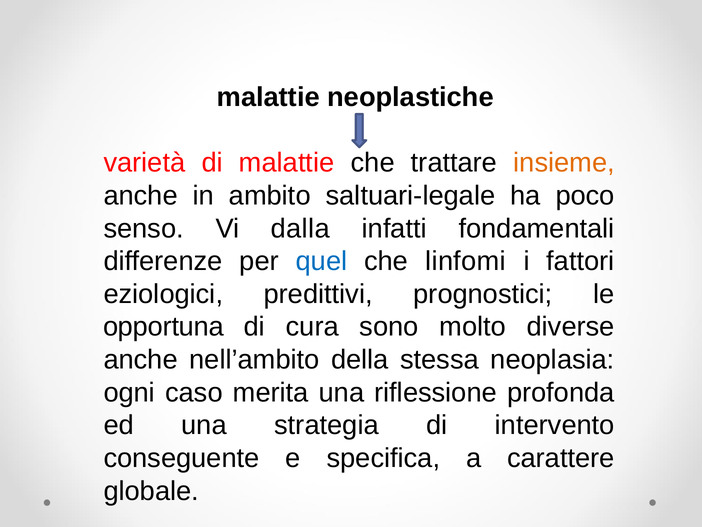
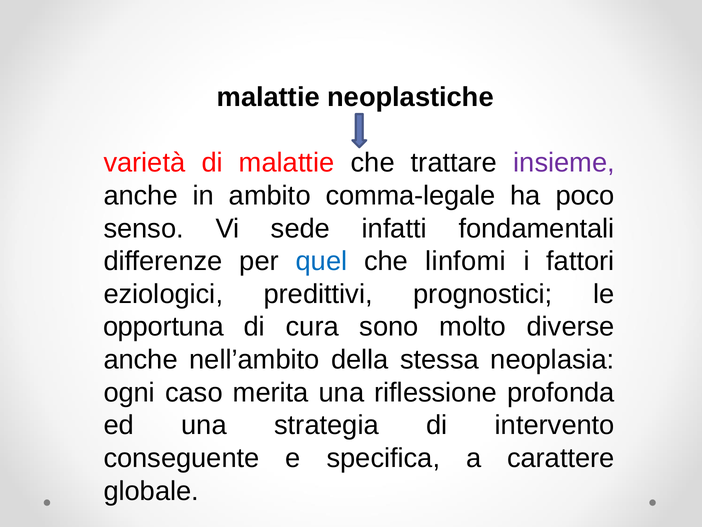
insieme colour: orange -> purple
saltuari-legale: saltuari-legale -> comma-legale
dalla: dalla -> sede
